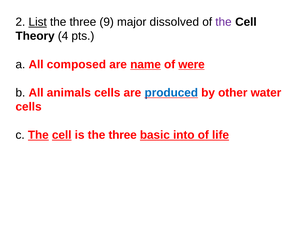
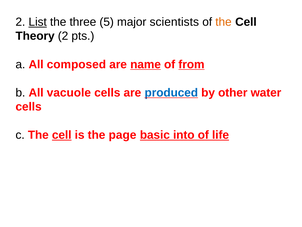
9: 9 -> 5
dissolved: dissolved -> scientists
the at (224, 22) colour: purple -> orange
Theory 4: 4 -> 2
were: were -> from
animals: animals -> vacuole
The at (38, 135) underline: present -> none
is the three: three -> page
